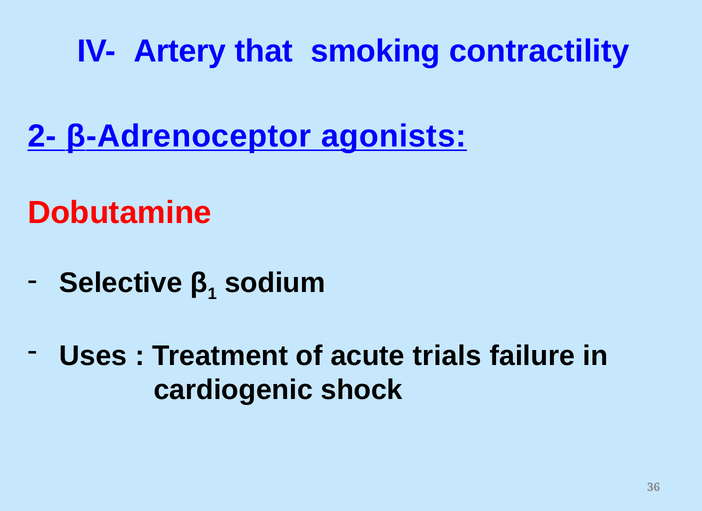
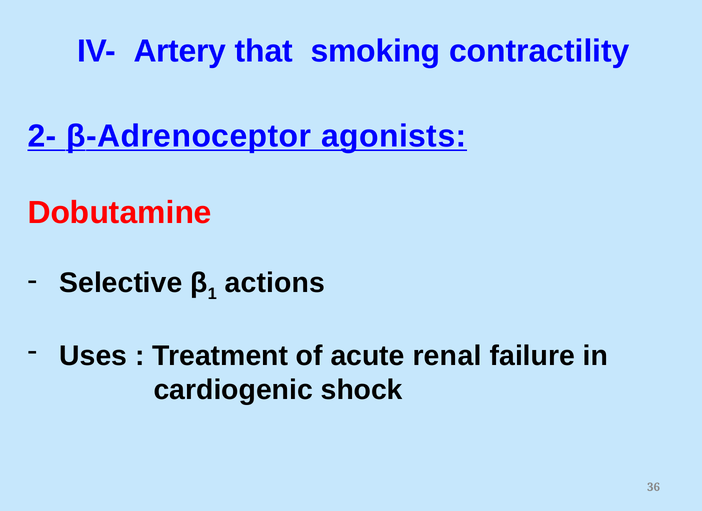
sodium: sodium -> actions
trials: trials -> renal
